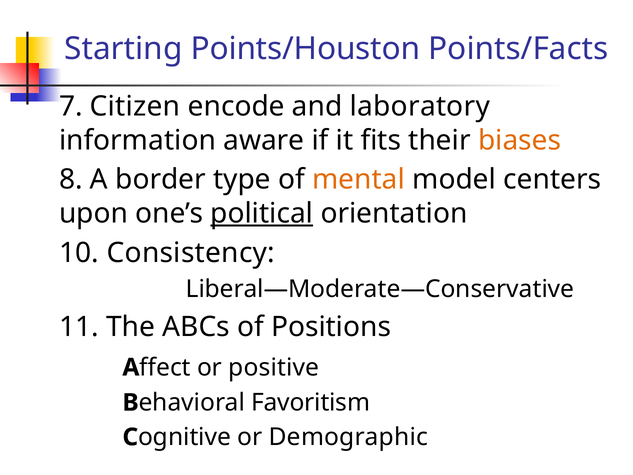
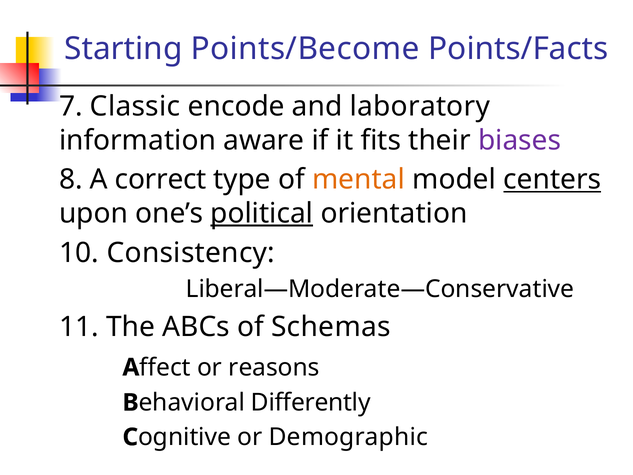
Points/Houston: Points/Houston -> Points/Become
Citizen: Citizen -> Classic
biases colour: orange -> purple
border: border -> correct
centers underline: none -> present
Positions: Positions -> Schemas
positive: positive -> reasons
Favoritism: Favoritism -> Differently
